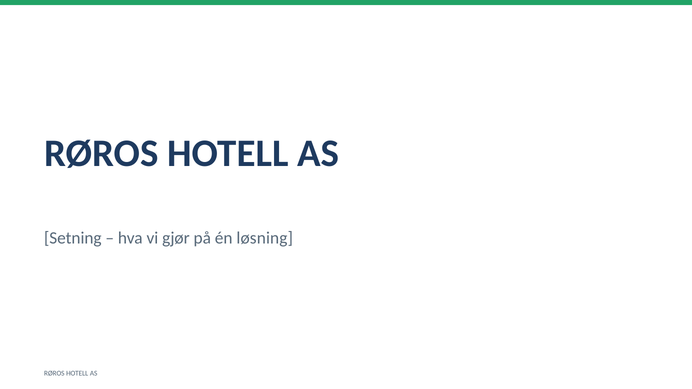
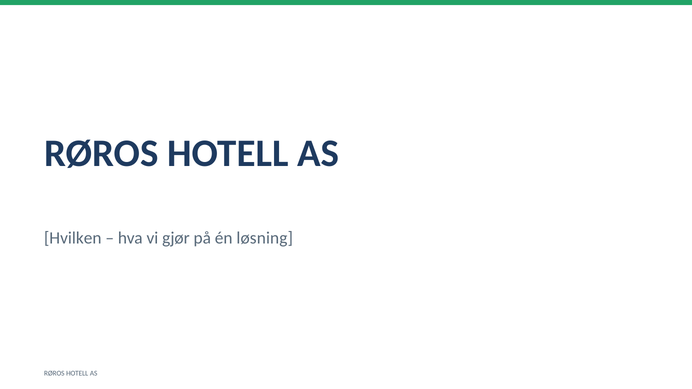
Setning: Setning -> Hvilken
